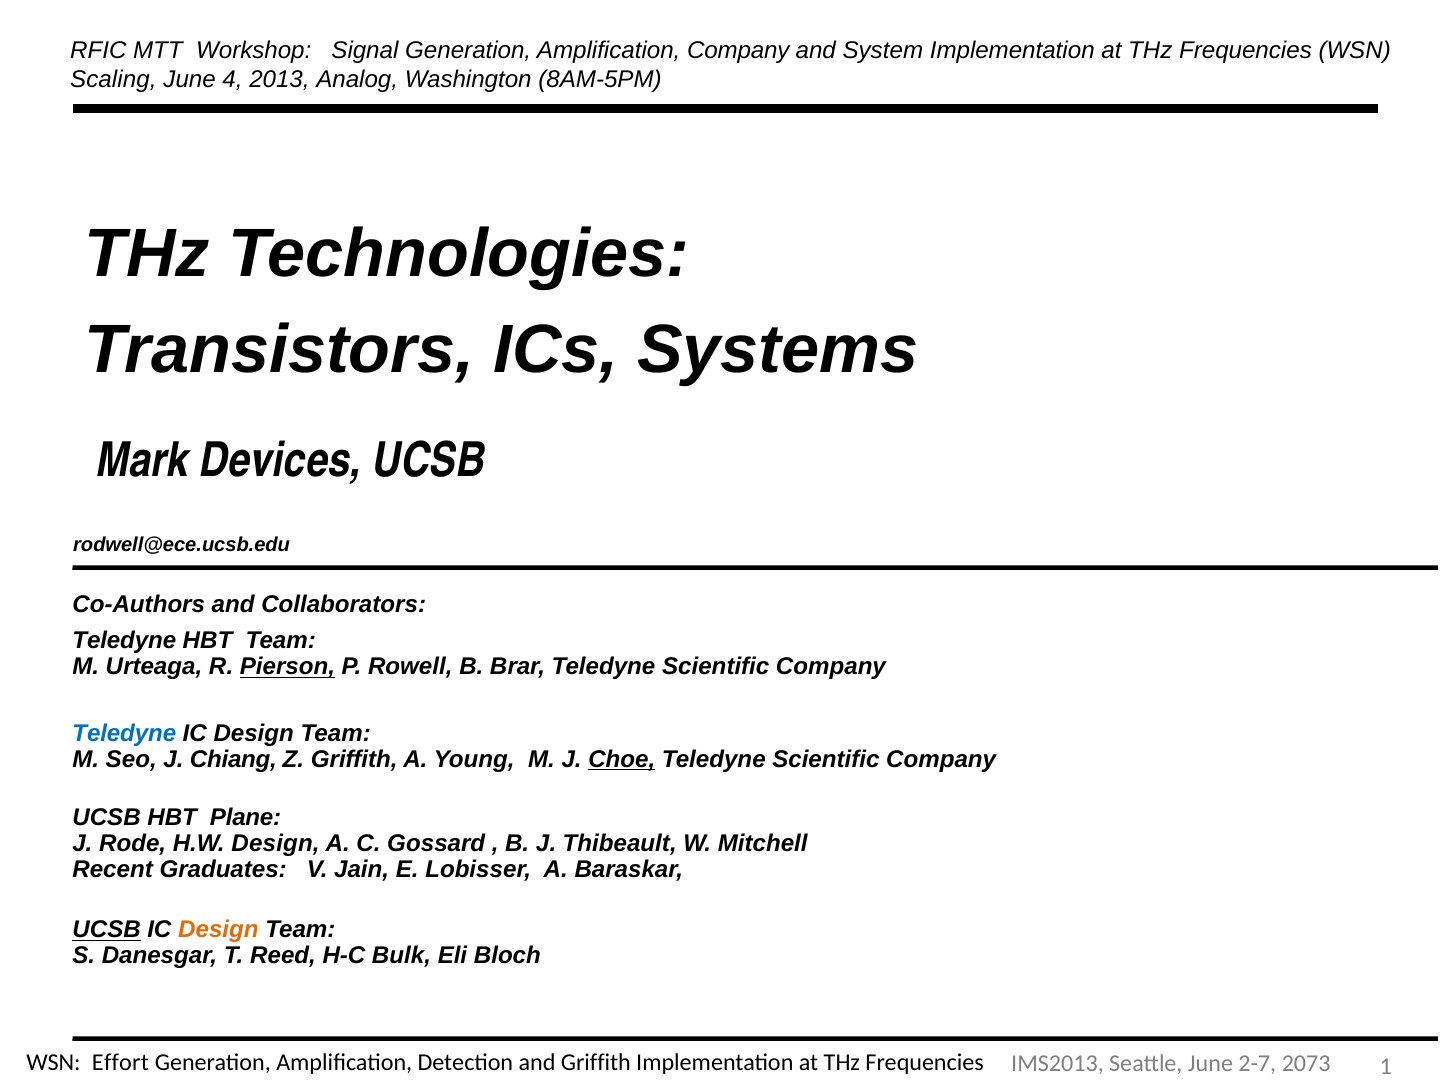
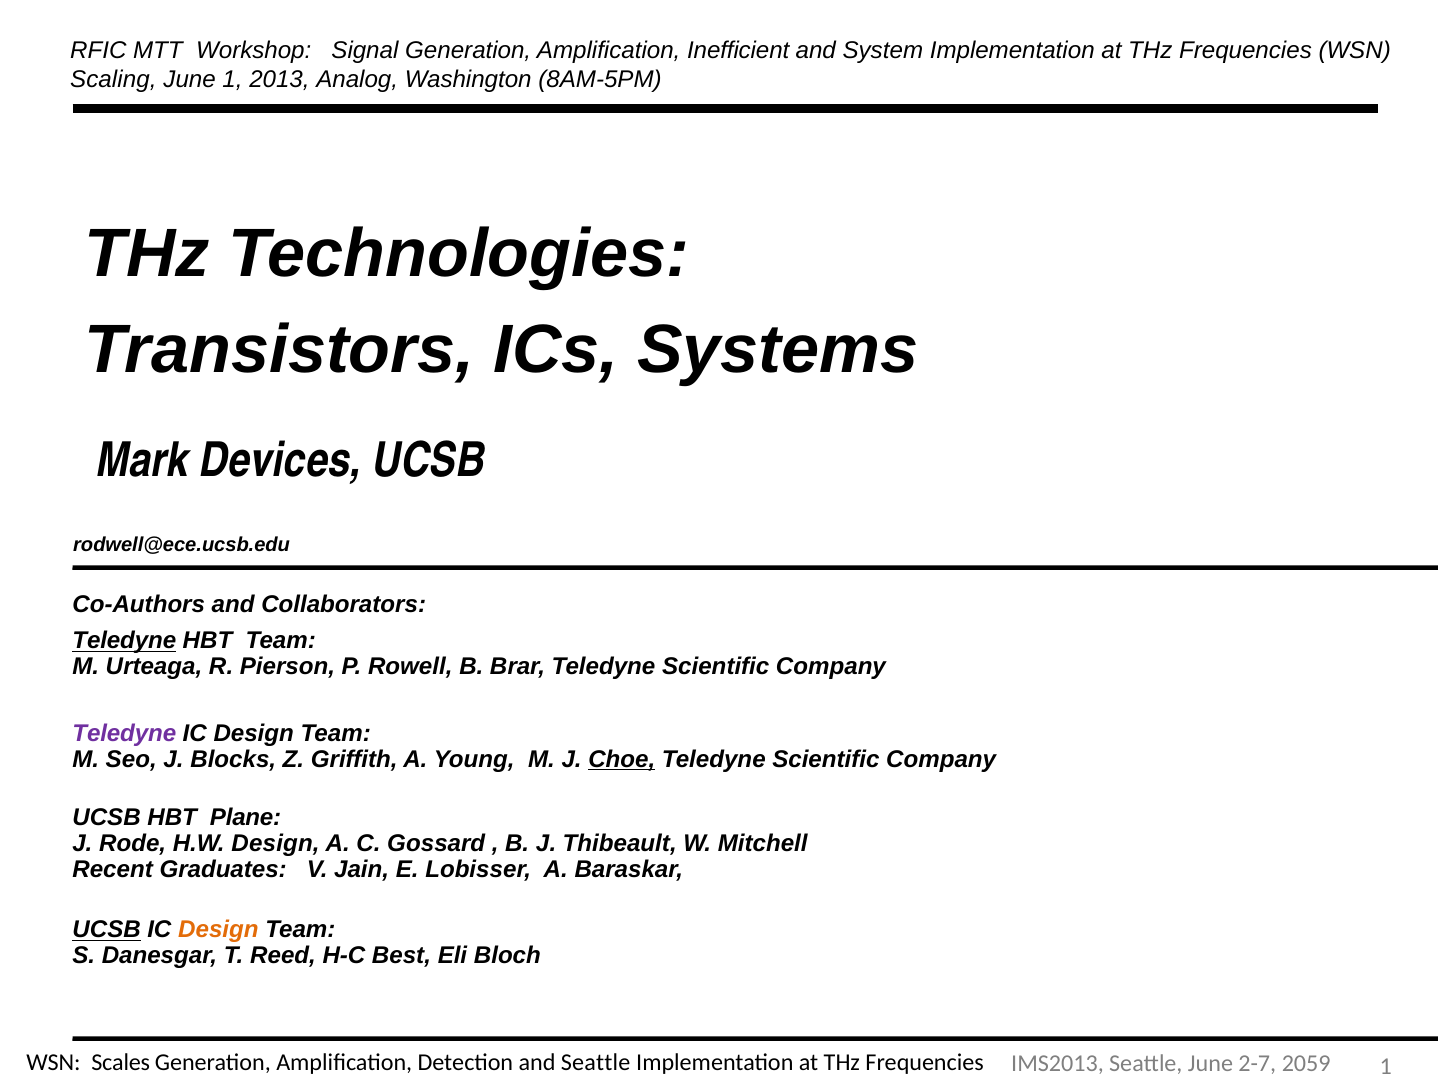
Amplification Company: Company -> Inefficient
June 4: 4 -> 1
Teledyne at (124, 641) underline: none -> present
Pierson underline: present -> none
Teledyne at (124, 734) colour: blue -> purple
Chiang: Chiang -> Blocks
Bulk: Bulk -> Best
Effort: Effort -> Scales
and Griffith: Griffith -> Seattle
2073: 2073 -> 2059
